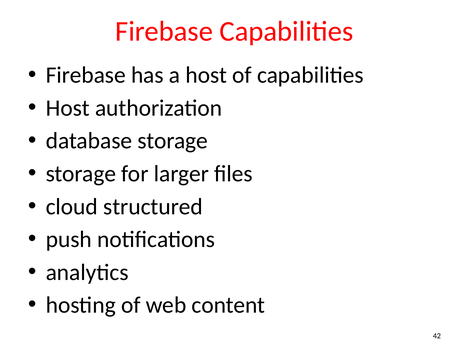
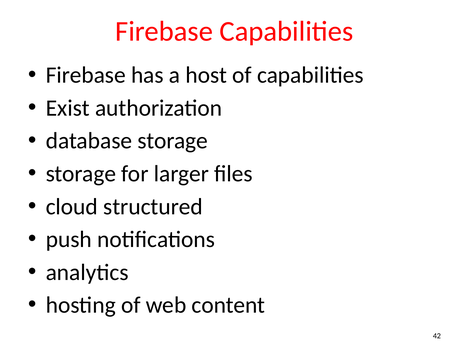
Host at (68, 108): Host -> Exist
